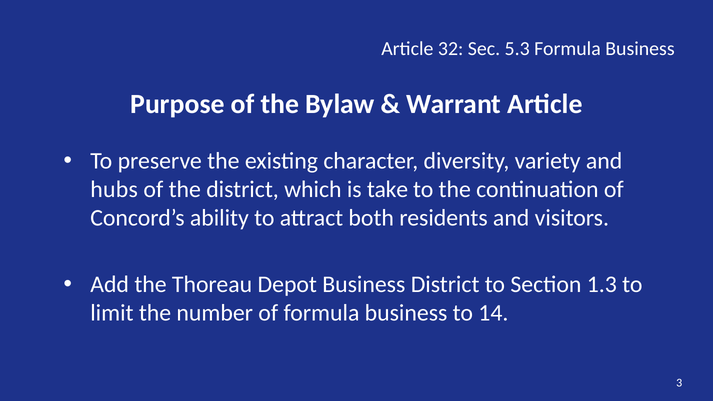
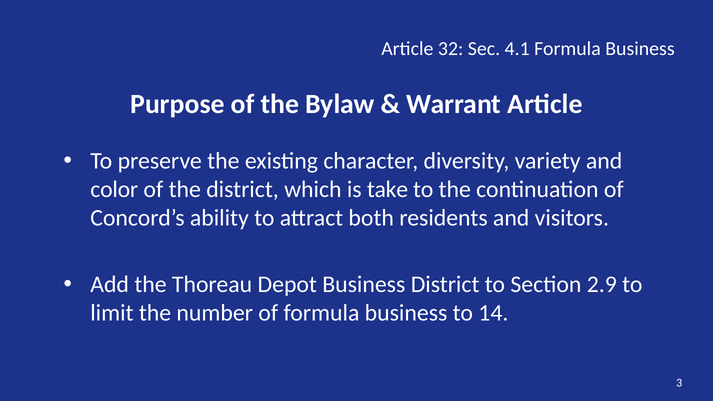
5.3: 5.3 -> 4.1
hubs: hubs -> color
1.3: 1.3 -> 2.9
